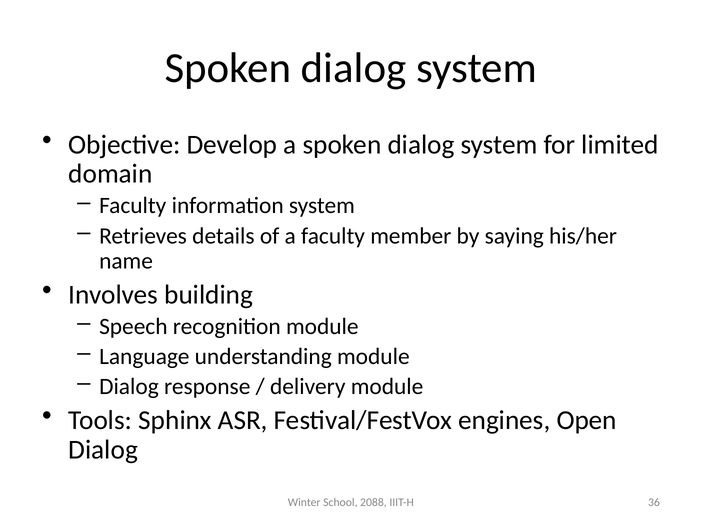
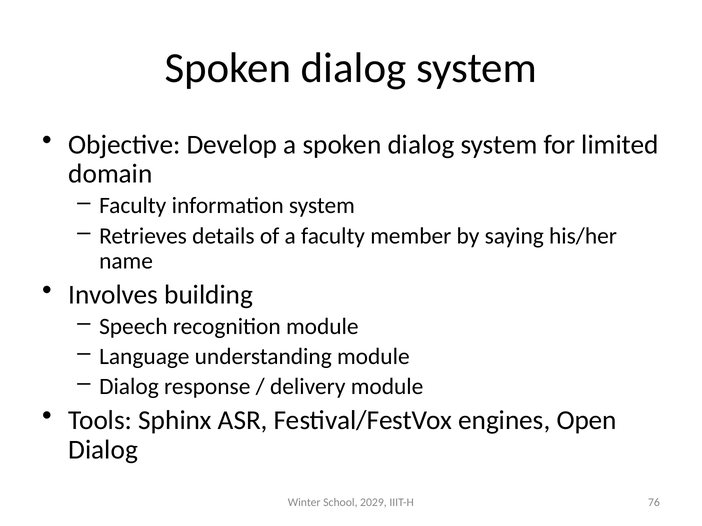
2088: 2088 -> 2029
36: 36 -> 76
